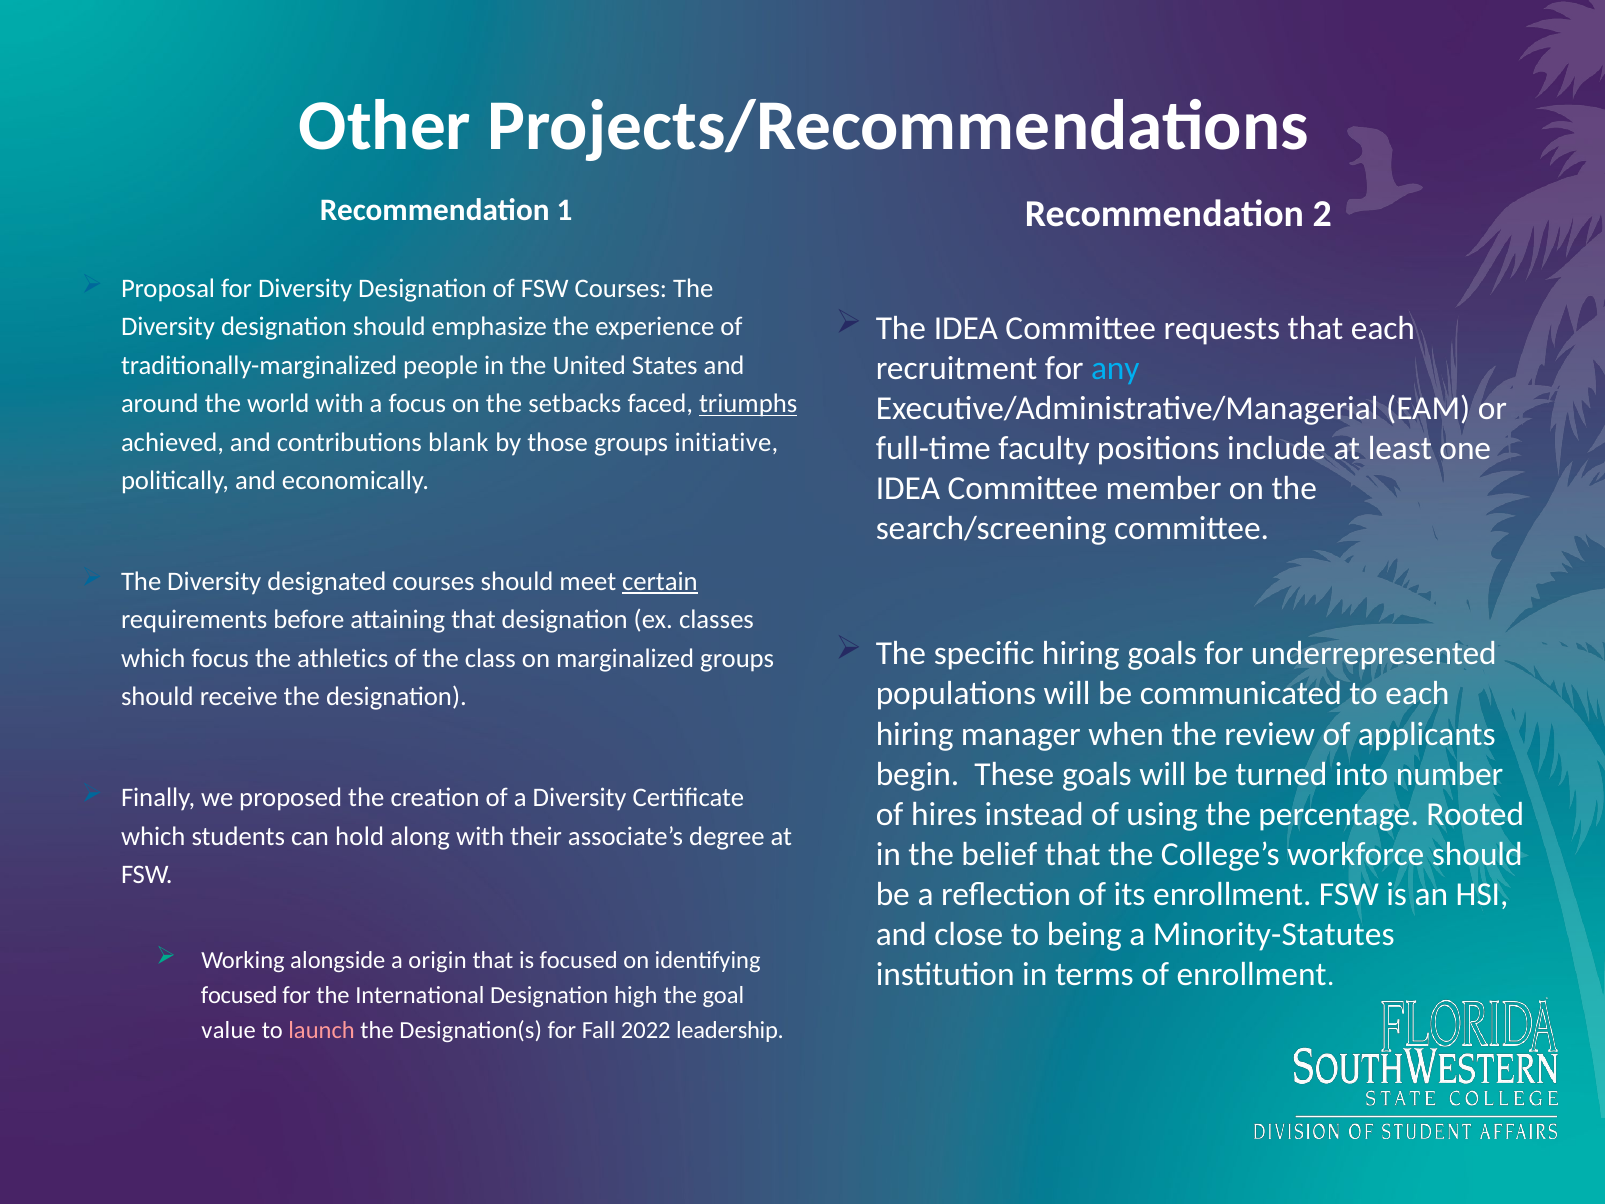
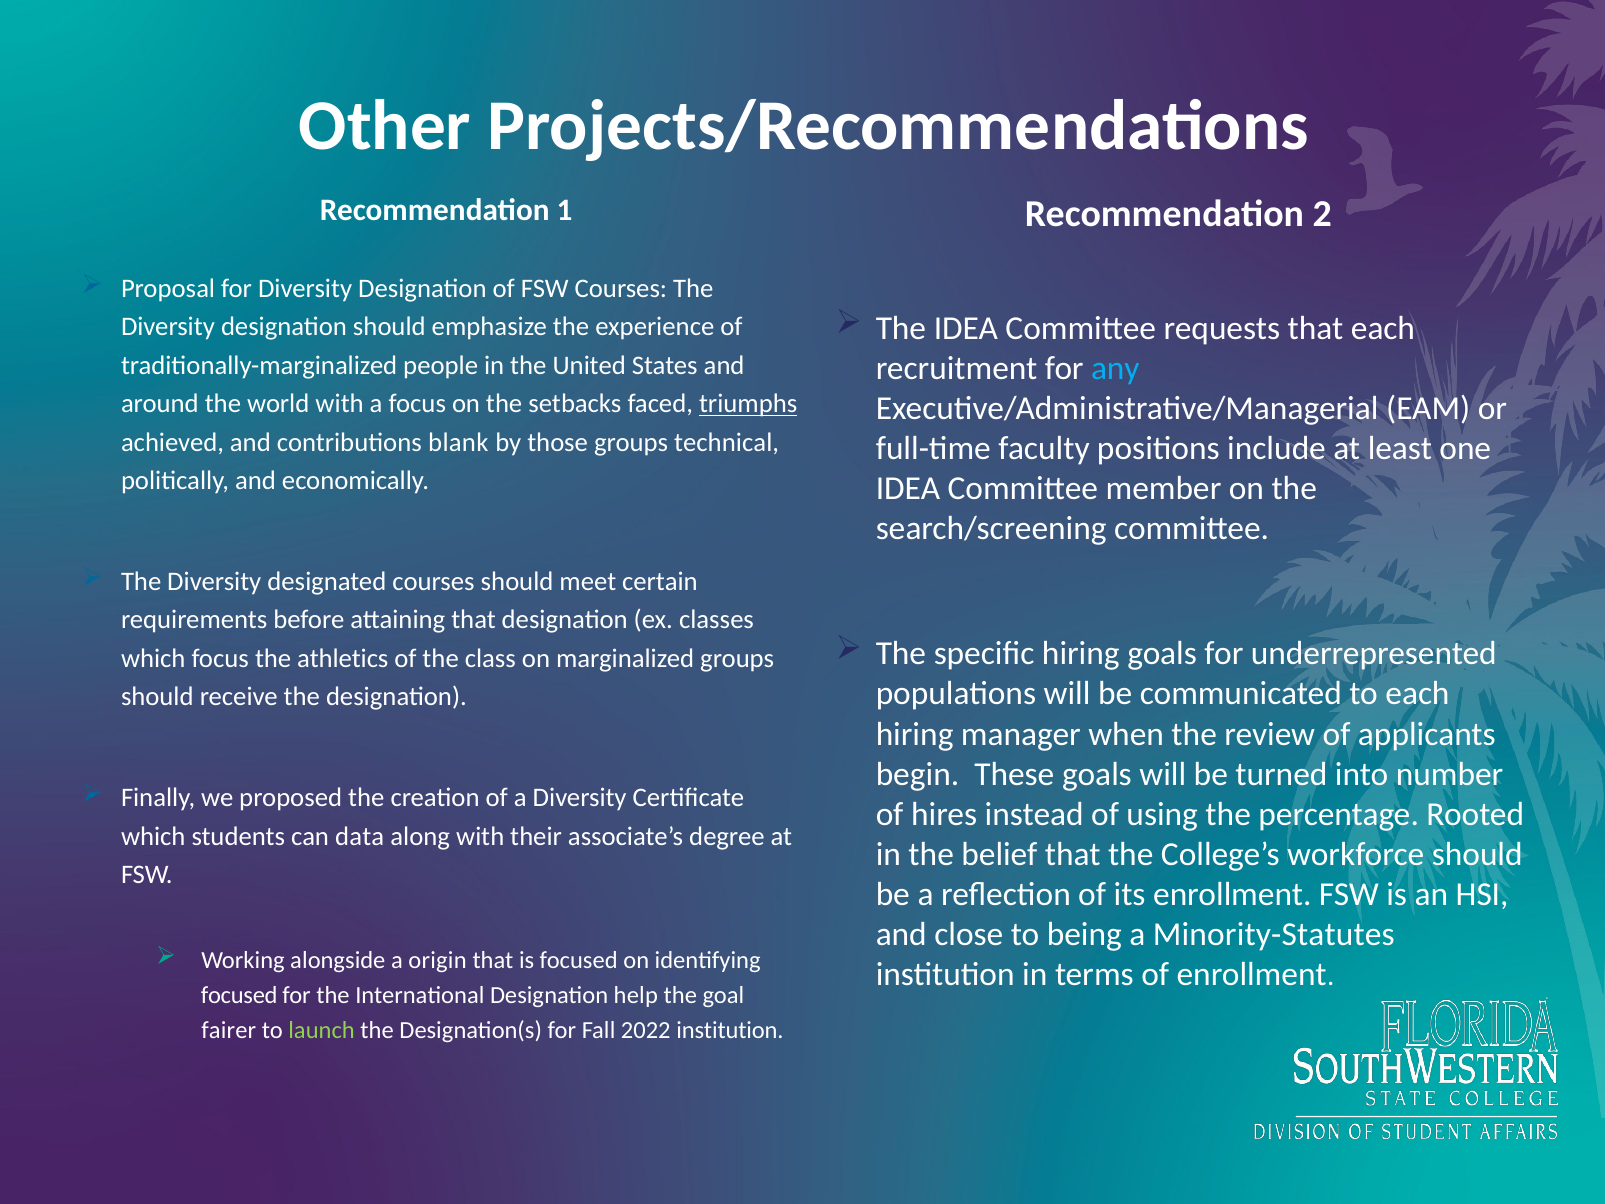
initiative: initiative -> technical
certain underline: present -> none
hold: hold -> data
high: high -> help
value: value -> fairer
launch colour: pink -> light green
2022 leadership: leadership -> institution
